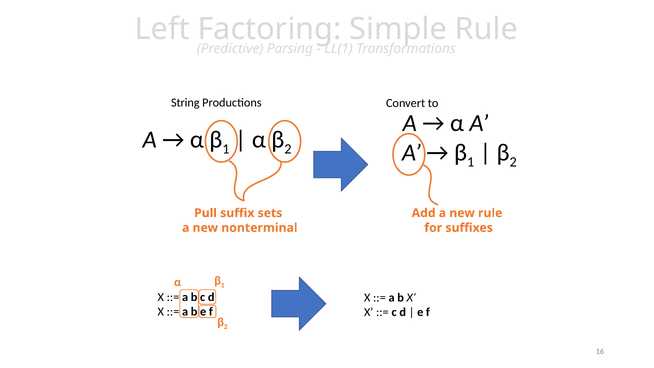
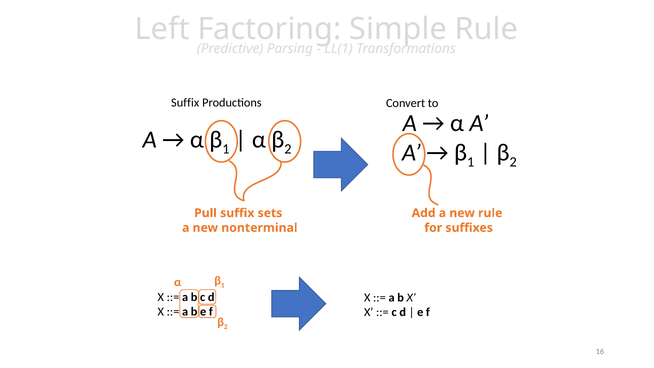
String at (185, 103): String -> Suffix
